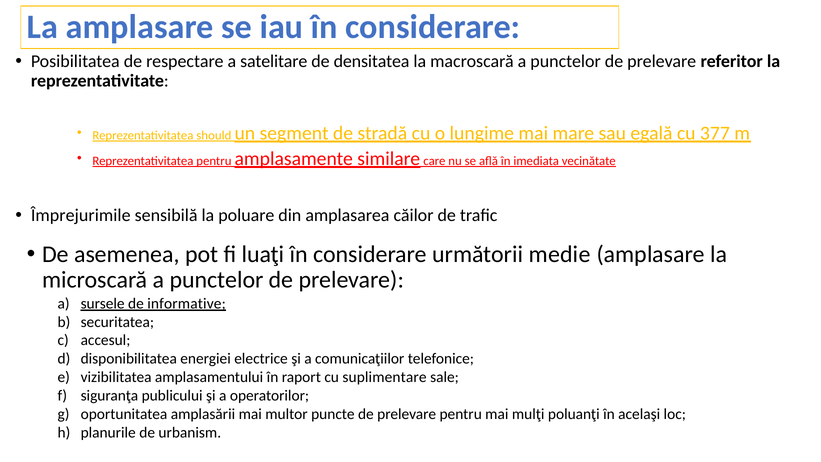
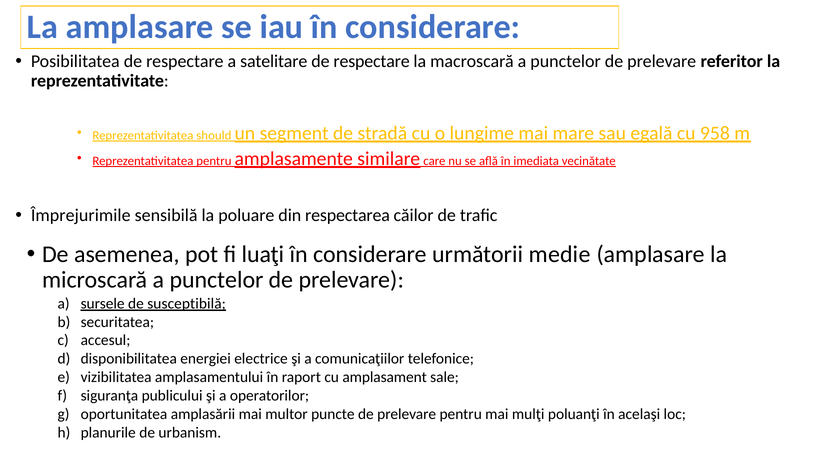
densitatea at (372, 61): densitatea -> respectare
377: 377 -> 958
amplasarea: amplasarea -> respectarea
informative: informative -> susceptibilă
suplimentare: suplimentare -> amplasament
